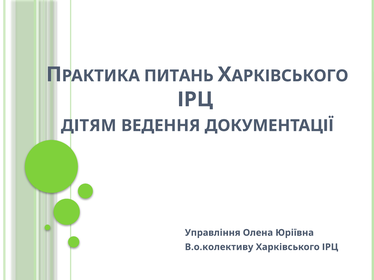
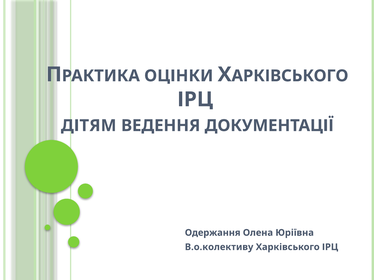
ПИТАНЬ: ПИТАНЬ -> ОЦІНКИ
Управління: Управління -> Одержання
